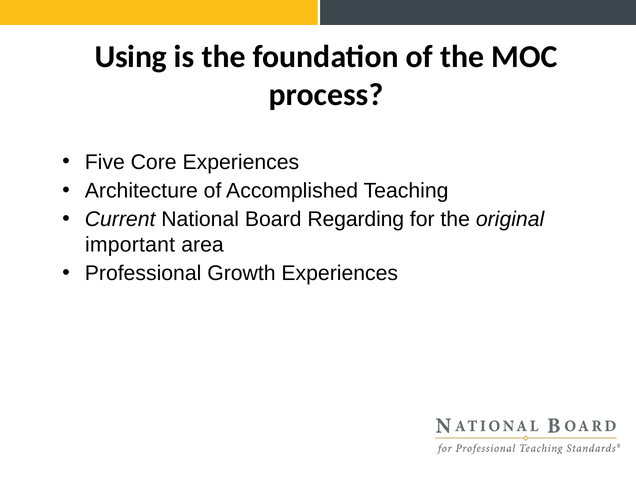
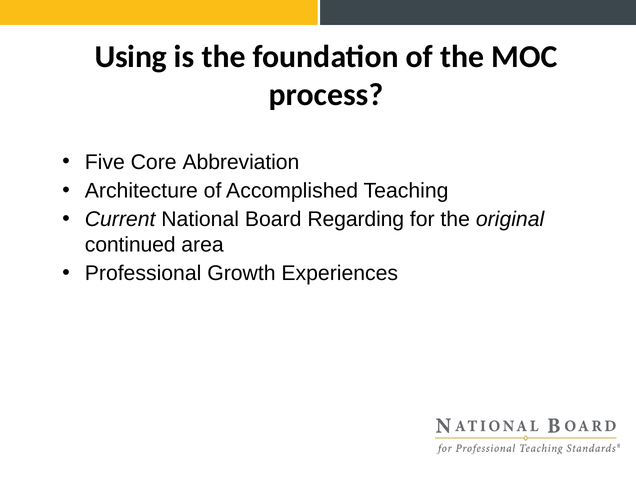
Core Experiences: Experiences -> Abbreviation
important: important -> continued
